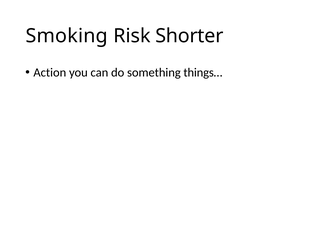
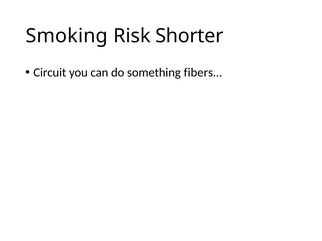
Action: Action -> Circuit
things…: things… -> fibers…
